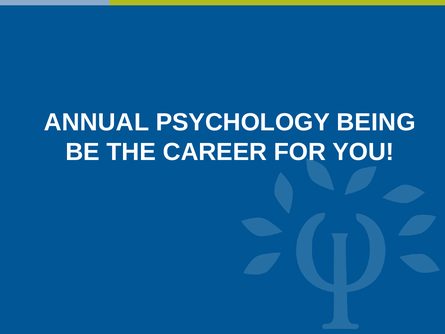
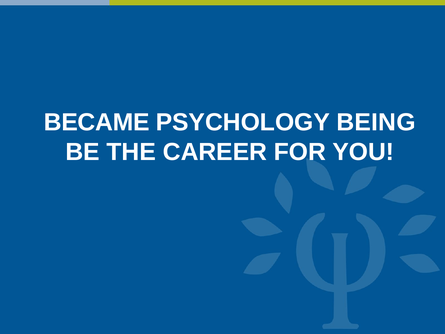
ANNUAL: ANNUAL -> BECAME
